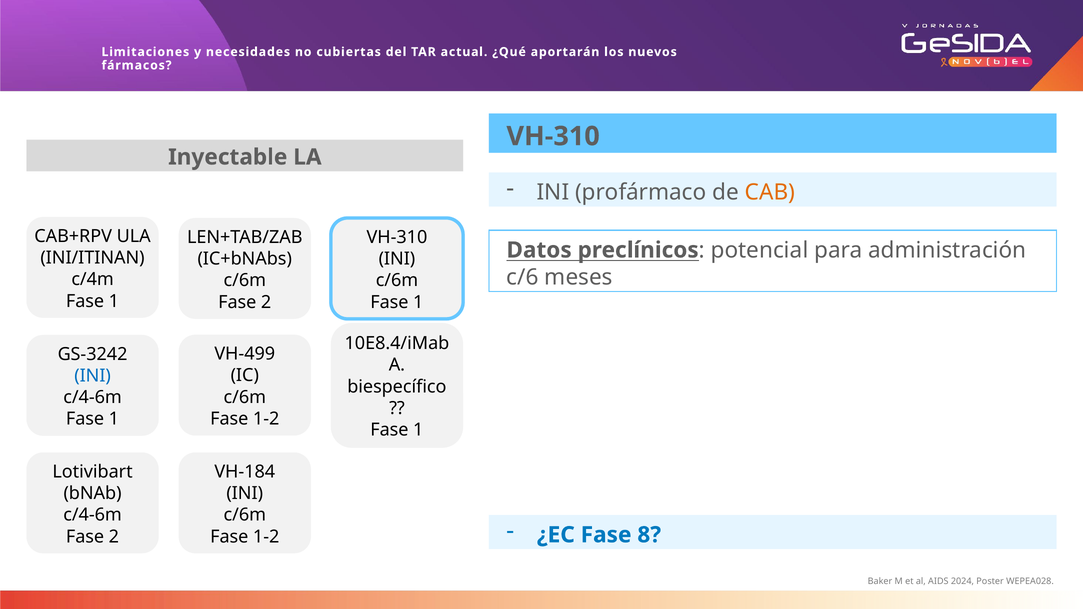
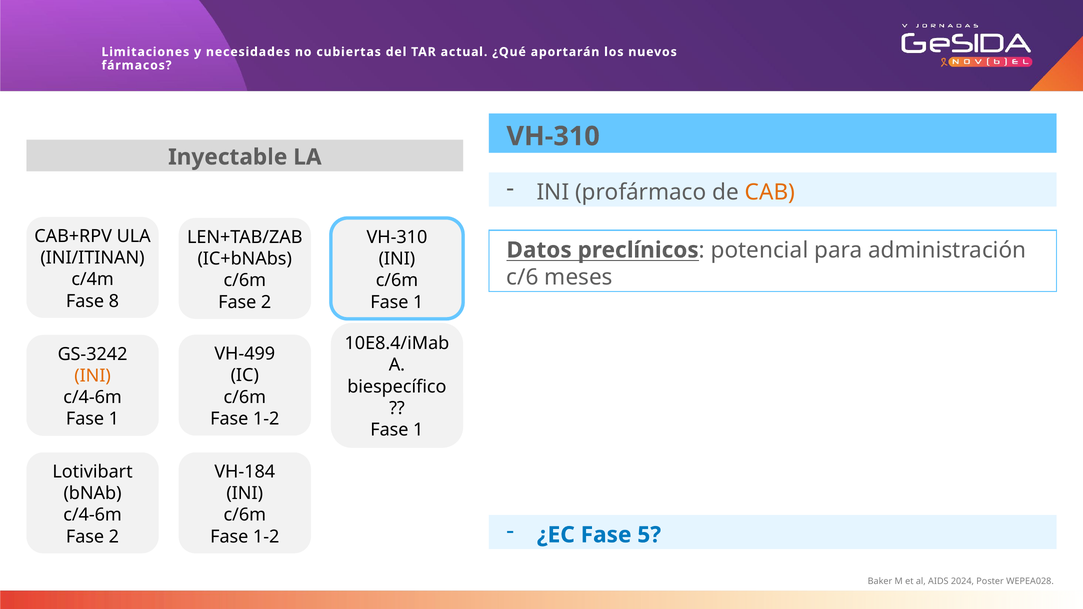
1 at (114, 301): 1 -> 8
INI at (93, 376) colour: blue -> orange
8: 8 -> 5
